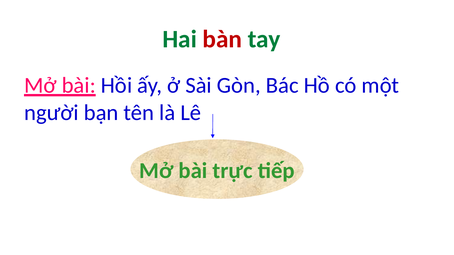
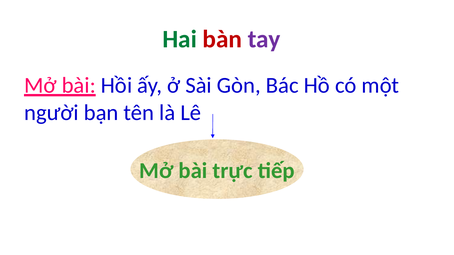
tay colour: green -> purple
